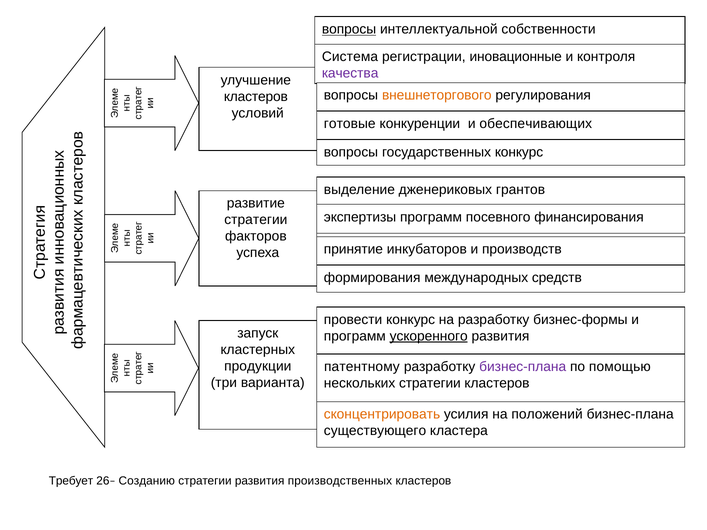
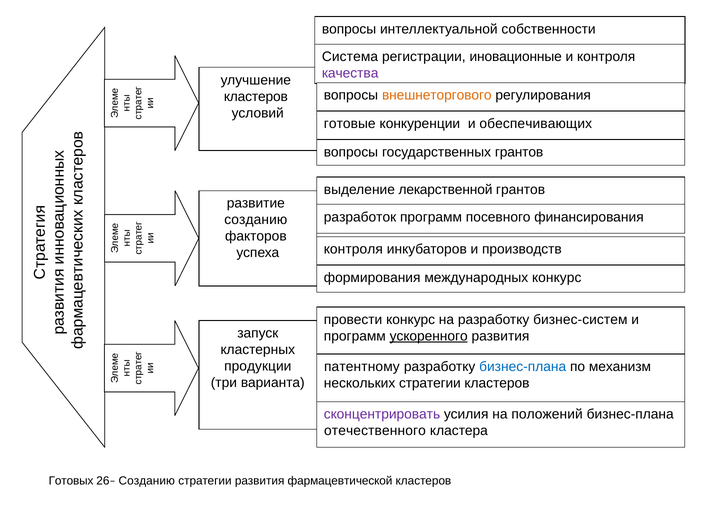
вопросы at (349, 29) underline: present -> none
государственных конкурс: конкурс -> грантов
дженериковых: дженериковых -> лекарственной
экспертизы: экспертизы -> разработок
стратегии at (256, 220): стратегии -> созданию
принятие at (353, 249): принятие -> контроля
международных средств: средств -> конкурс
бизнес-формы: бизнес-формы -> бизнес-систем
бизнес-плана at (523, 367) colour: purple -> blue
помощью: помощью -> механизм
сконцентрировать colour: orange -> purple
существующего: существующего -> отечественного
Требует: Требует -> Готовых
производственных: производственных -> фармацевтической
